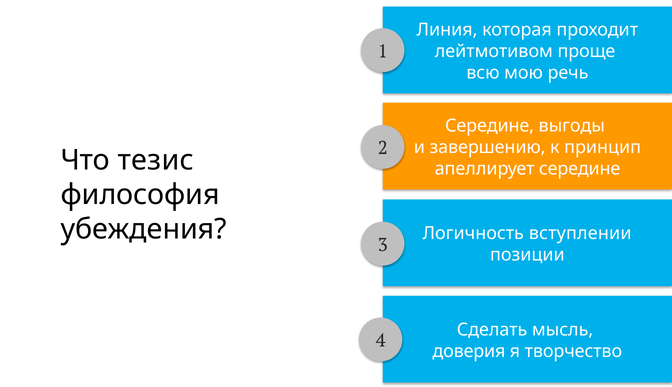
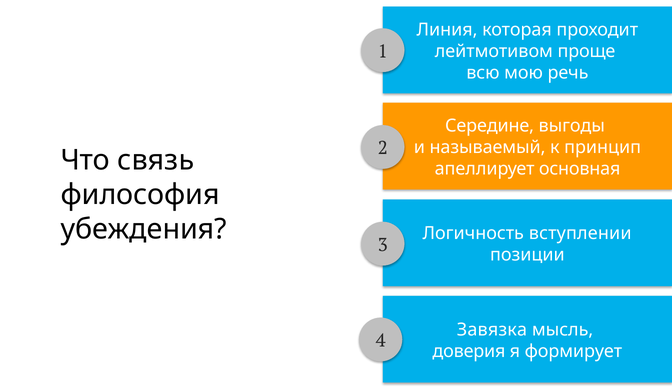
завершению: завершению -> называемый
тезис: тезис -> связь
апеллирует середине: середине -> основная
Сделать: Сделать -> Завязка
творчество: творчество -> формирует
